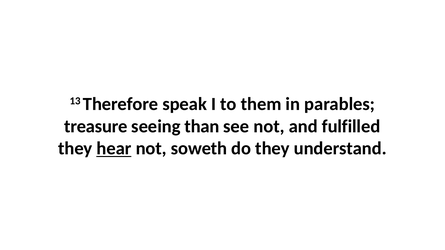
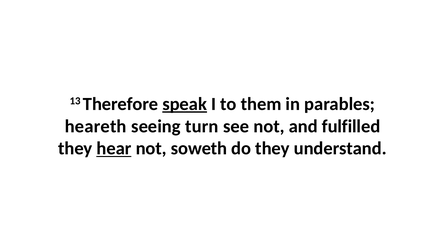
speak underline: none -> present
treasure: treasure -> heareth
than: than -> turn
